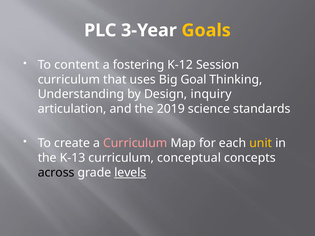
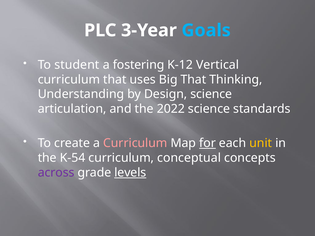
Goals colour: yellow -> light blue
content: content -> student
Session: Session -> Vertical
Big Goal: Goal -> That
Design inquiry: inquiry -> science
2019: 2019 -> 2022
for underline: none -> present
K-13: K-13 -> K-54
across colour: black -> purple
